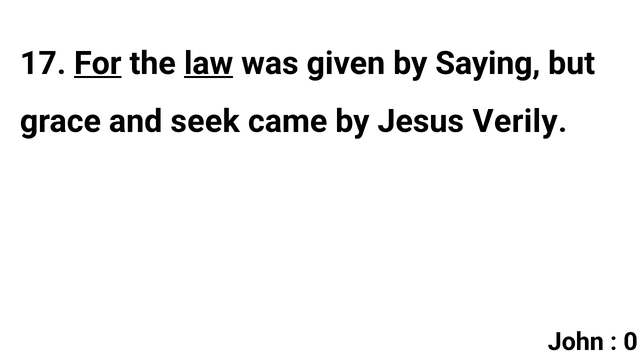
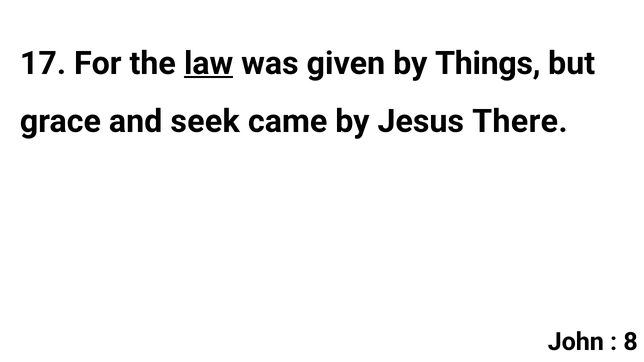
For underline: present -> none
Saying: Saying -> Things
Verily: Verily -> There
0: 0 -> 8
